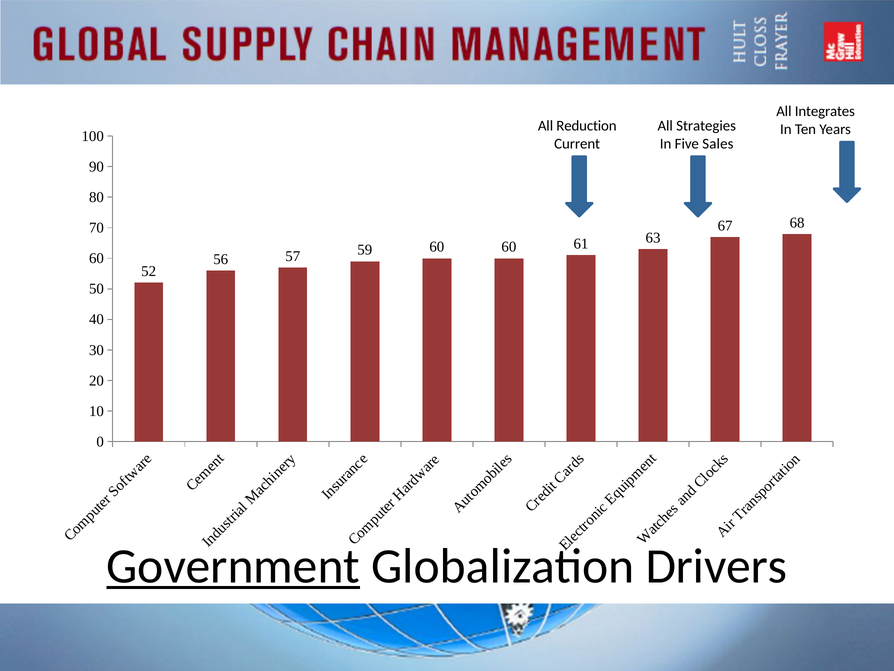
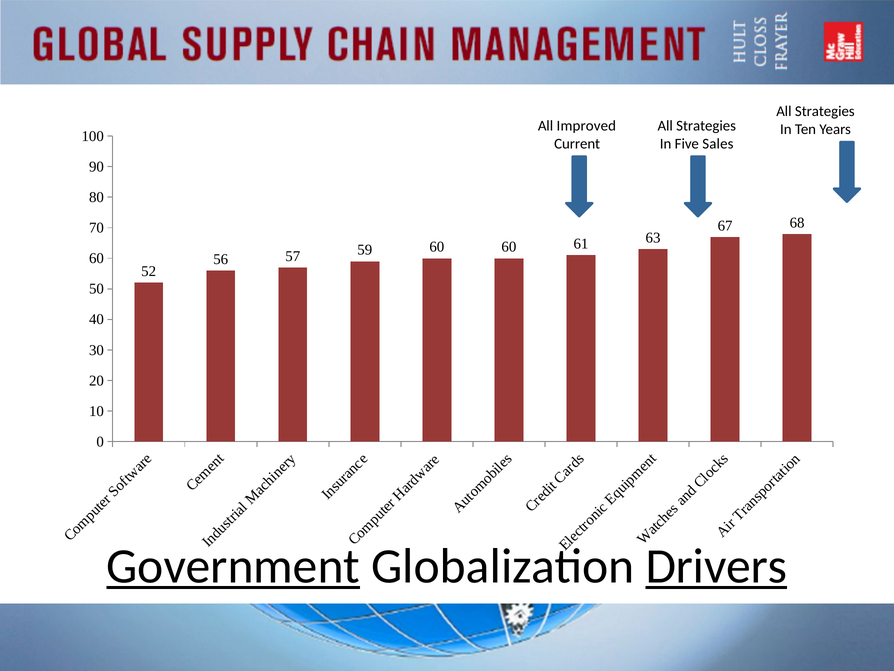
Integrates at (825, 111): Integrates -> Strategies
Reduction: Reduction -> Improved
Drivers underline: none -> present
